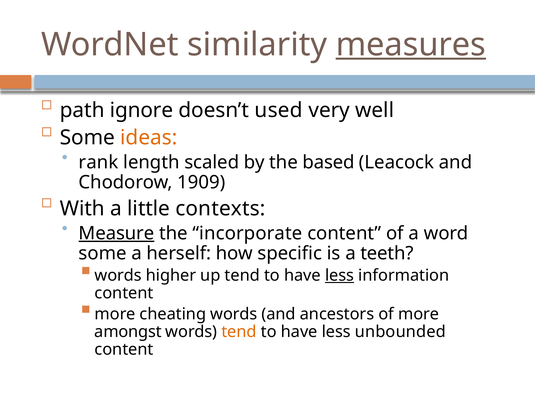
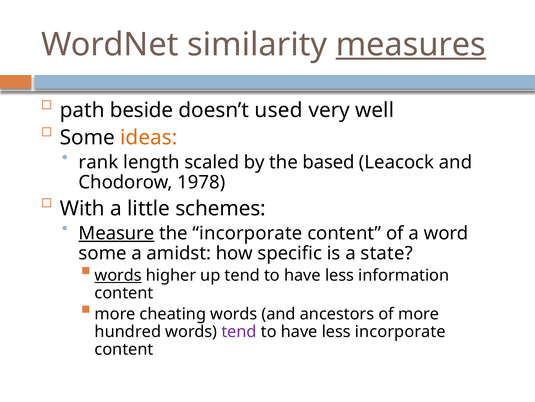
ignore: ignore -> beside
1909: 1909 -> 1978
contexts: contexts -> schemes
herself: herself -> amidst
teeth: teeth -> state
words at (118, 275) underline: none -> present
less at (340, 275) underline: present -> none
amongst: amongst -> hundred
tend at (239, 331) colour: orange -> purple
less unbounded: unbounded -> incorporate
